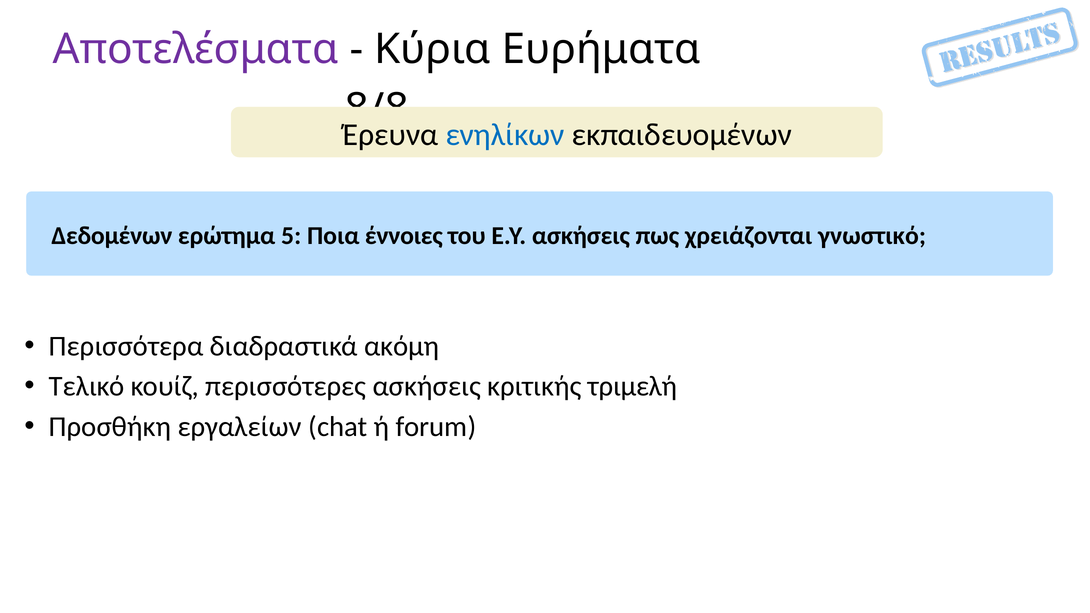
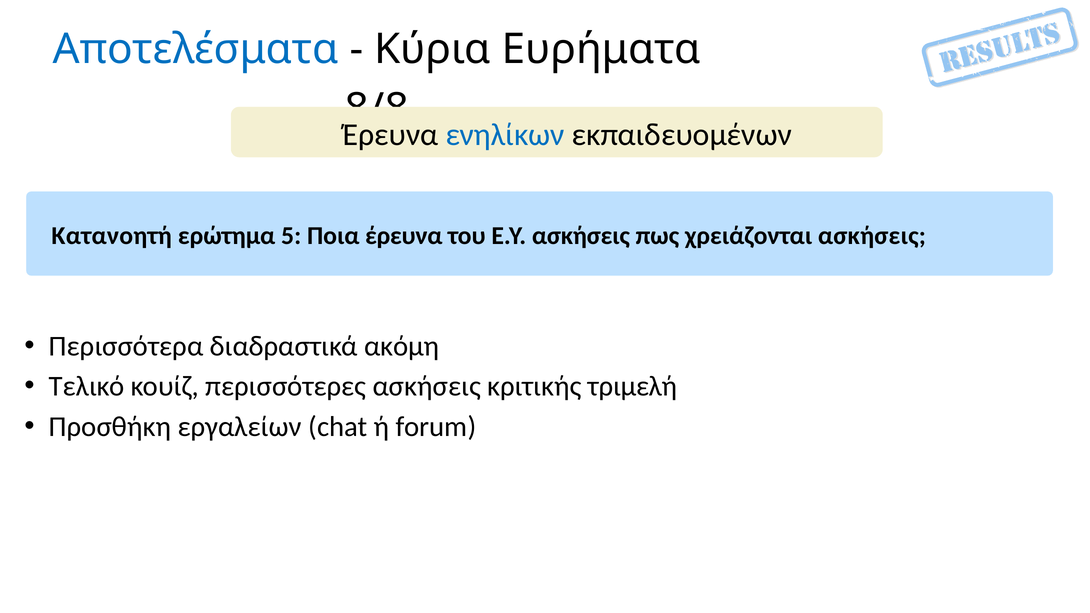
Αποτελέσματα colour: purple -> blue
Δεδομένων: Δεδομένων -> Κατανοητή
Ποια έννοιες: έννοιες -> έρευνα
χρειάζονται γνωστικό: γνωστικό -> ασκήσεις
